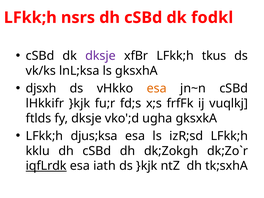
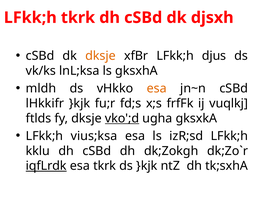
LFkk;h nsrs: nsrs -> tkrk
fodkl: fodkl -> djsxh
dksje at (100, 56) colour: purple -> orange
tkus: tkus -> djus
djsxh: djsxh -> mldh
vko';d underline: none -> present
djus;ksa: djus;ksa -> vius;ksa
esa iath: iath -> tkrk
